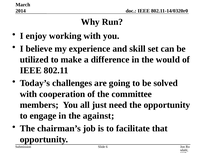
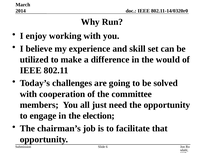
against: against -> election
